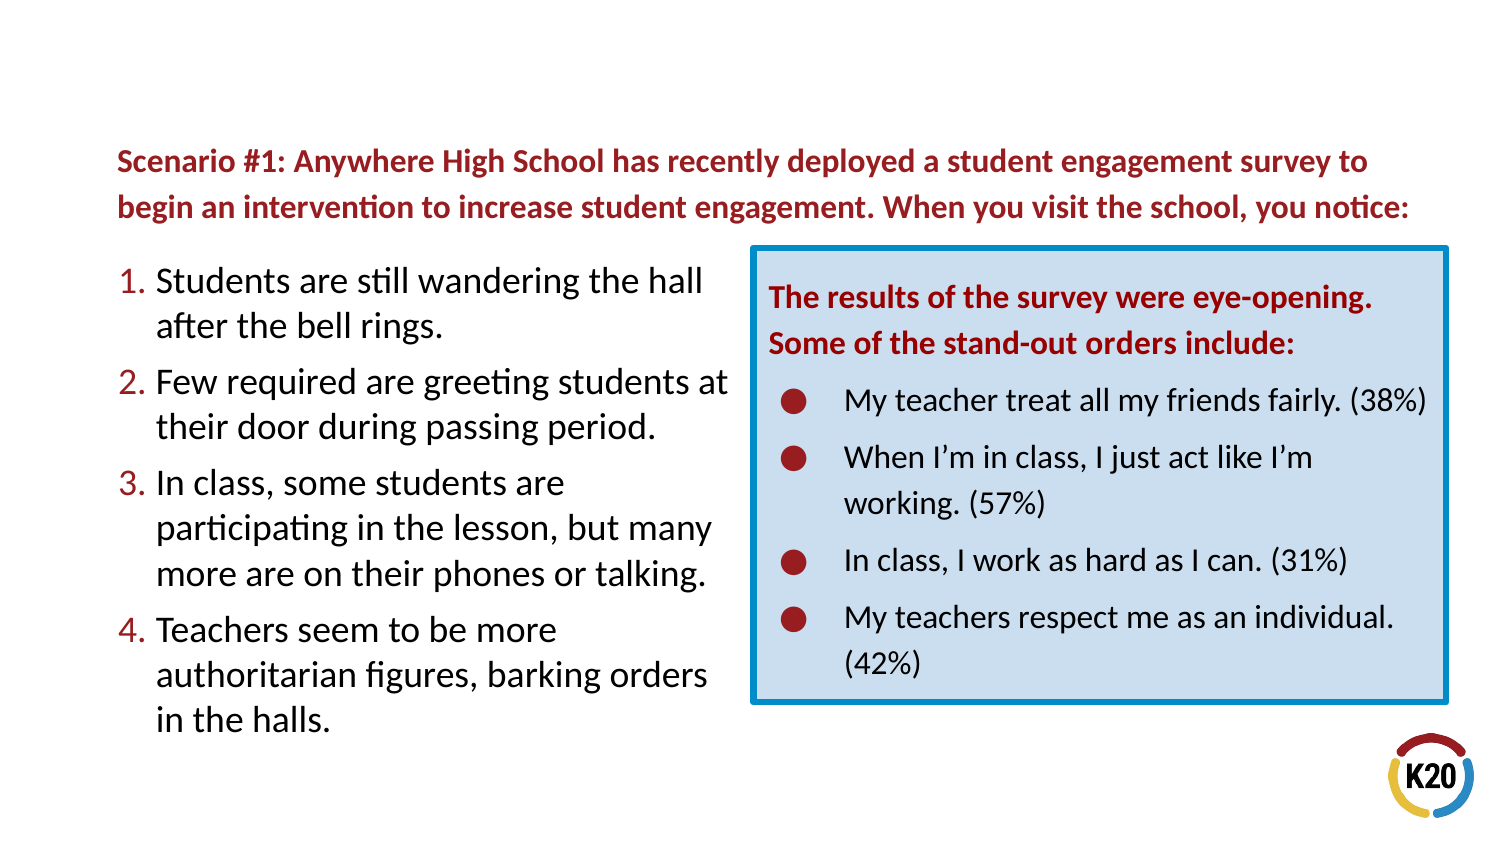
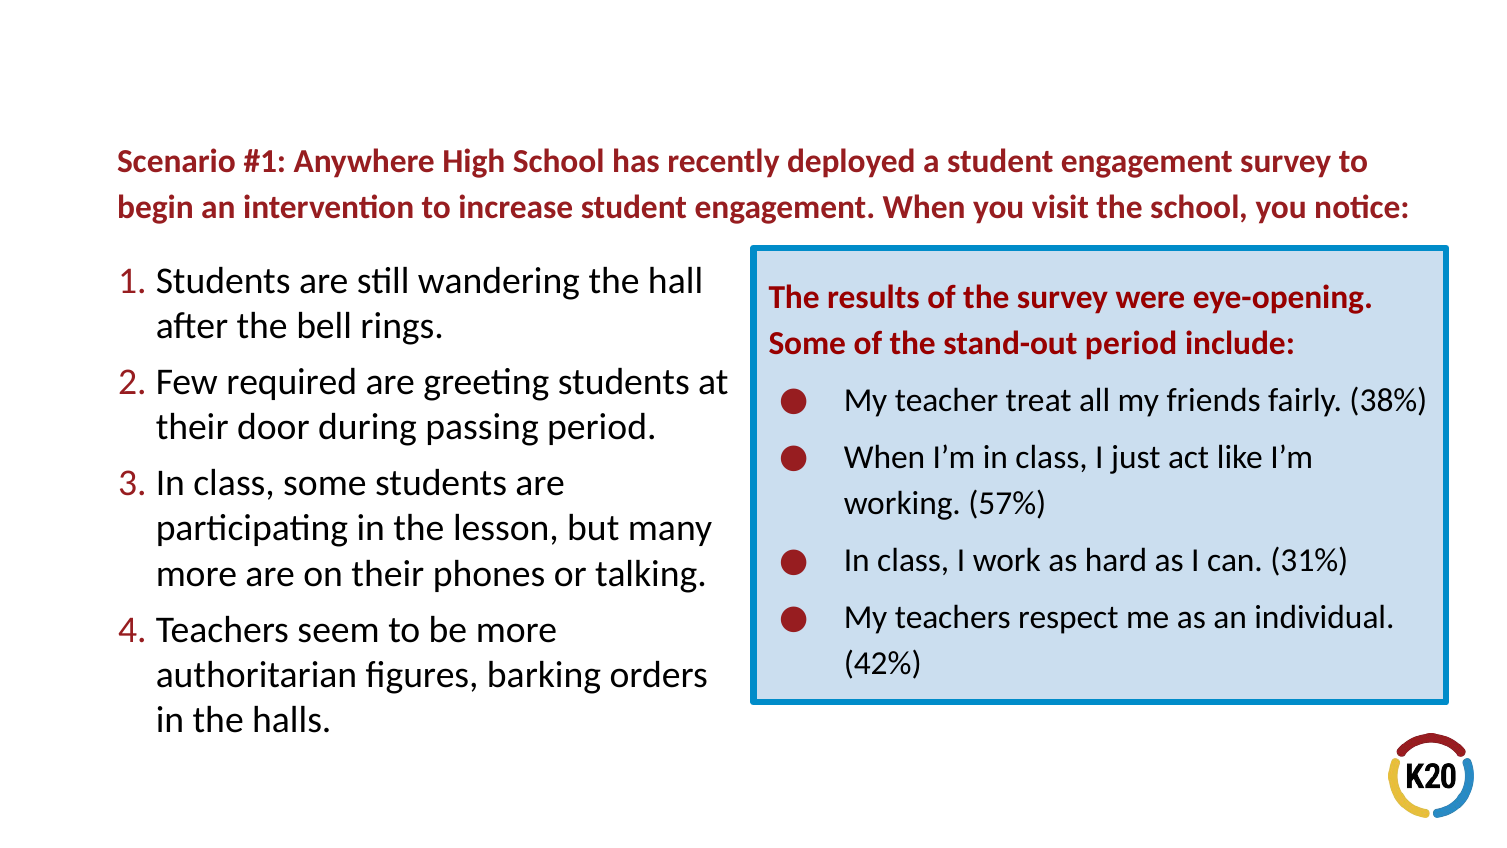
stand-out orders: orders -> period
